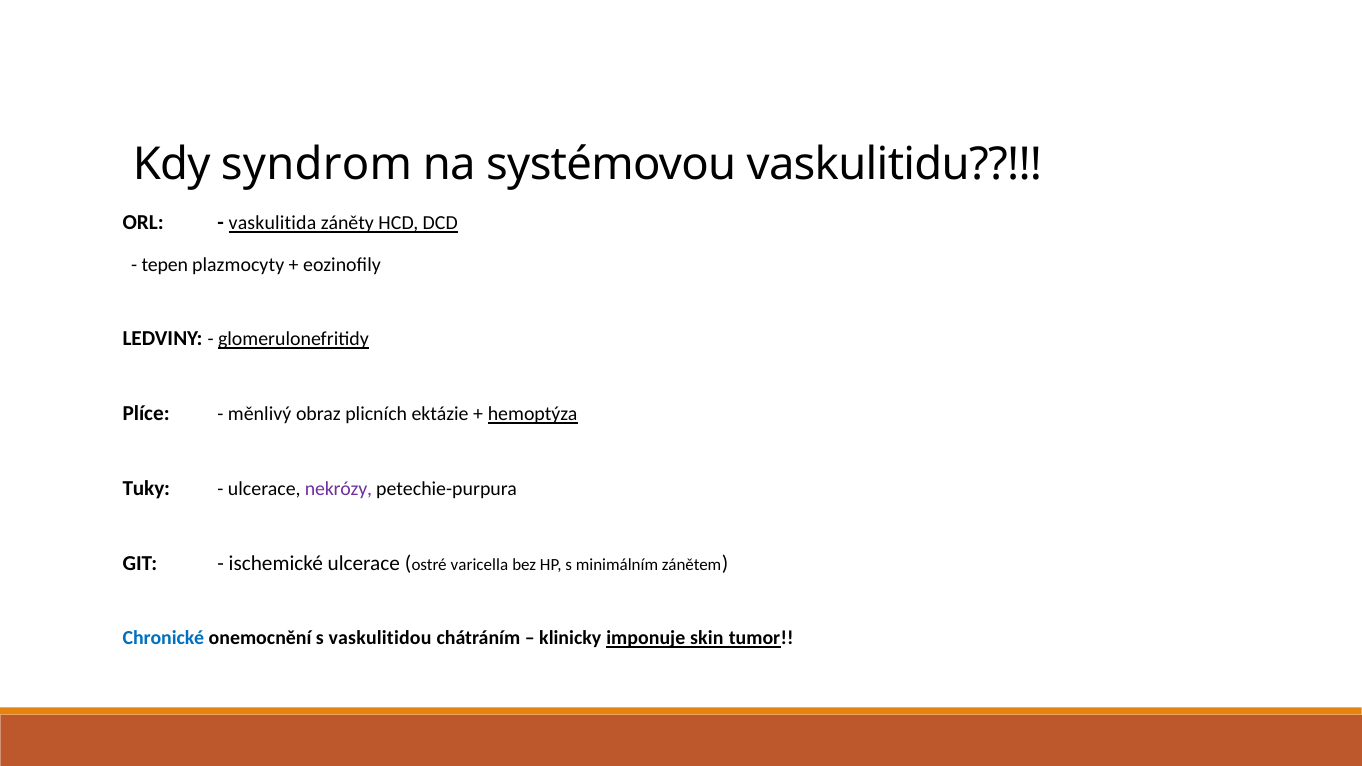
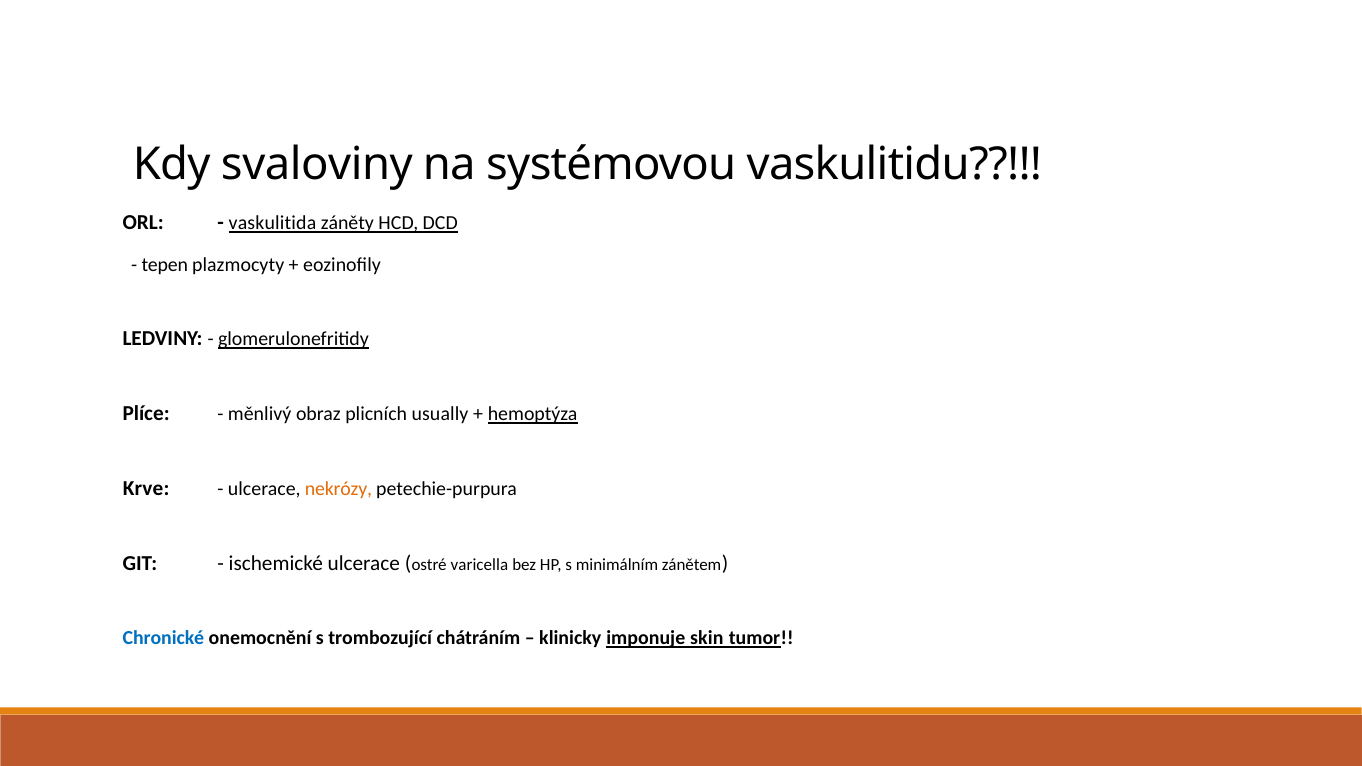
syndrom: syndrom -> svaloviny
ektázie: ektázie -> usually
Tuky: Tuky -> Krve
nekrózy colour: purple -> orange
vaskulitidou: vaskulitidou -> trombozující
